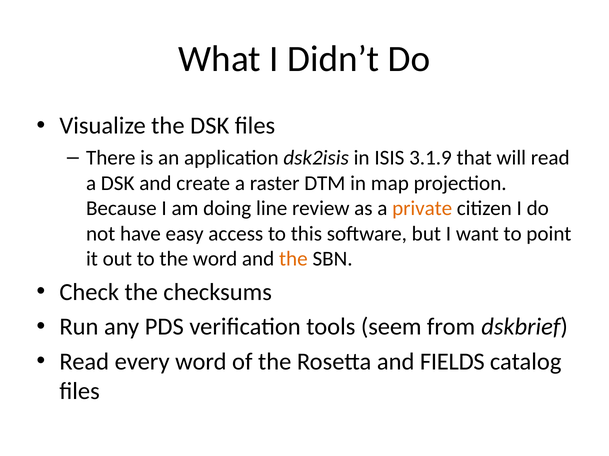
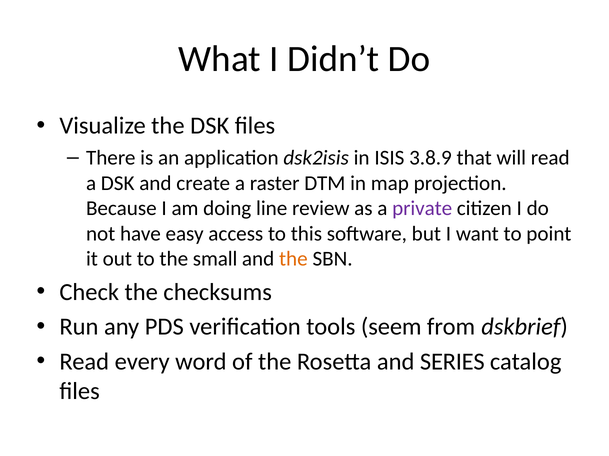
3.1.9: 3.1.9 -> 3.8.9
private colour: orange -> purple
the word: word -> small
FIELDS: FIELDS -> SERIES
